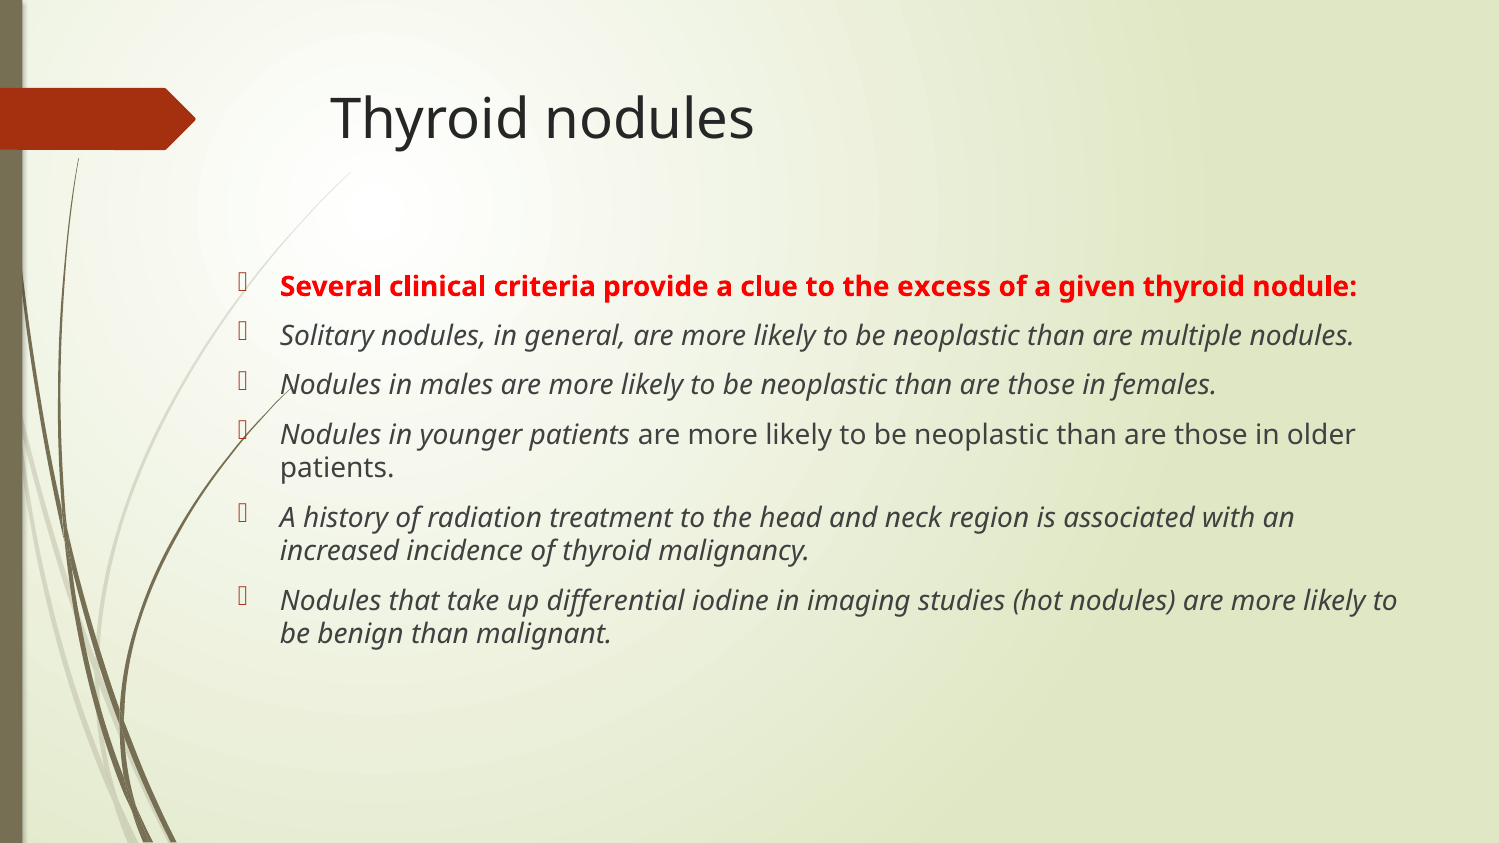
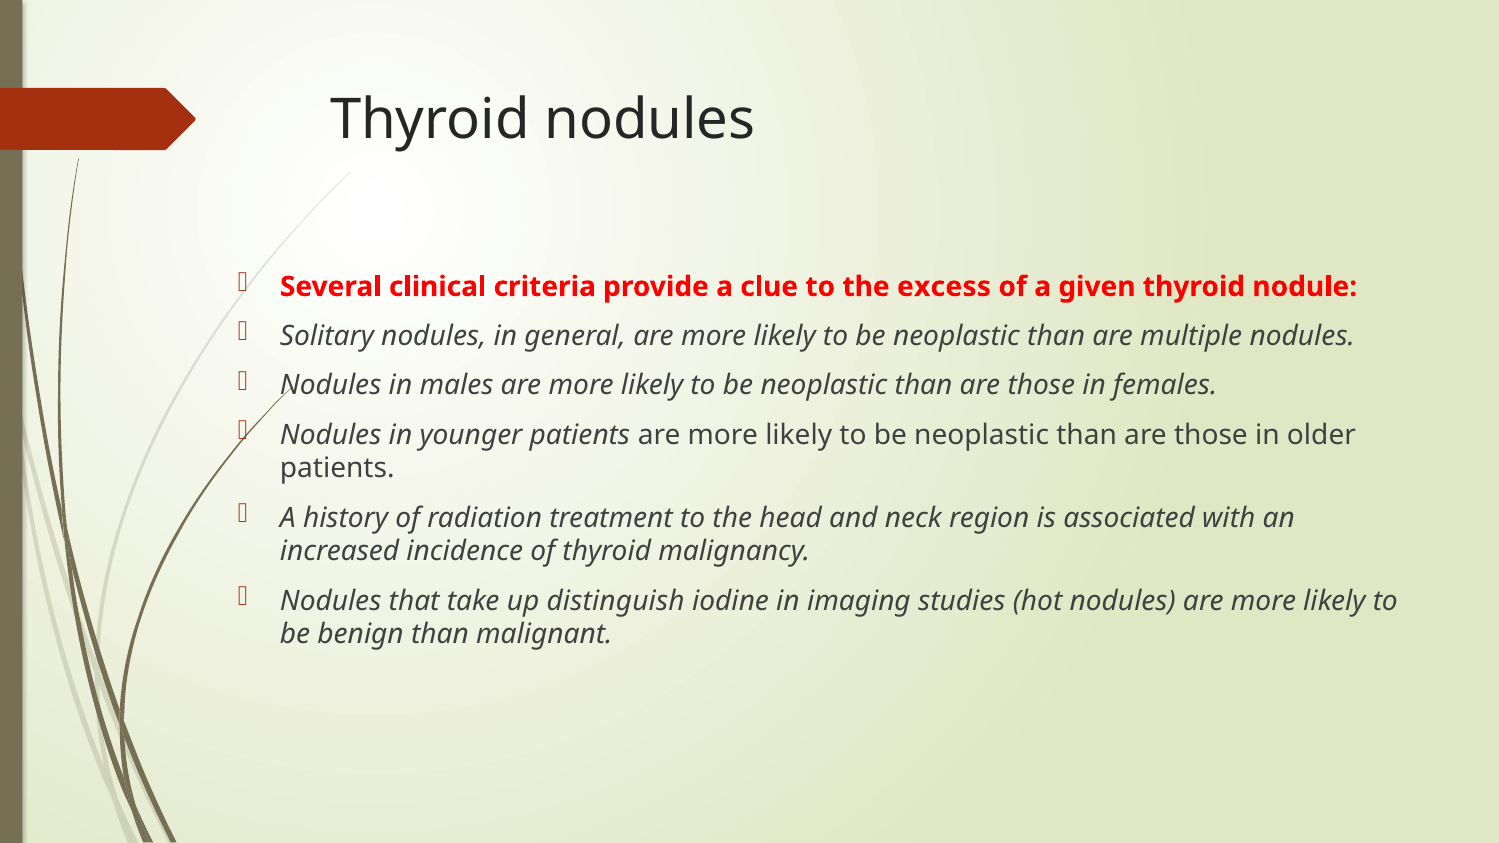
differential: differential -> distinguish
